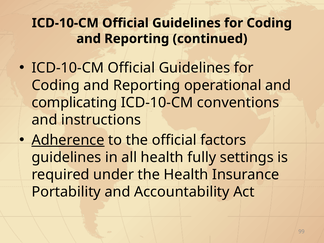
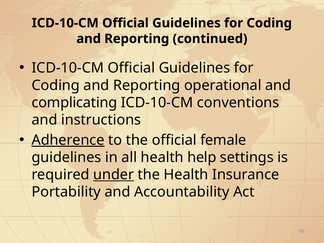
factors: factors -> female
fully: fully -> help
under underline: none -> present
